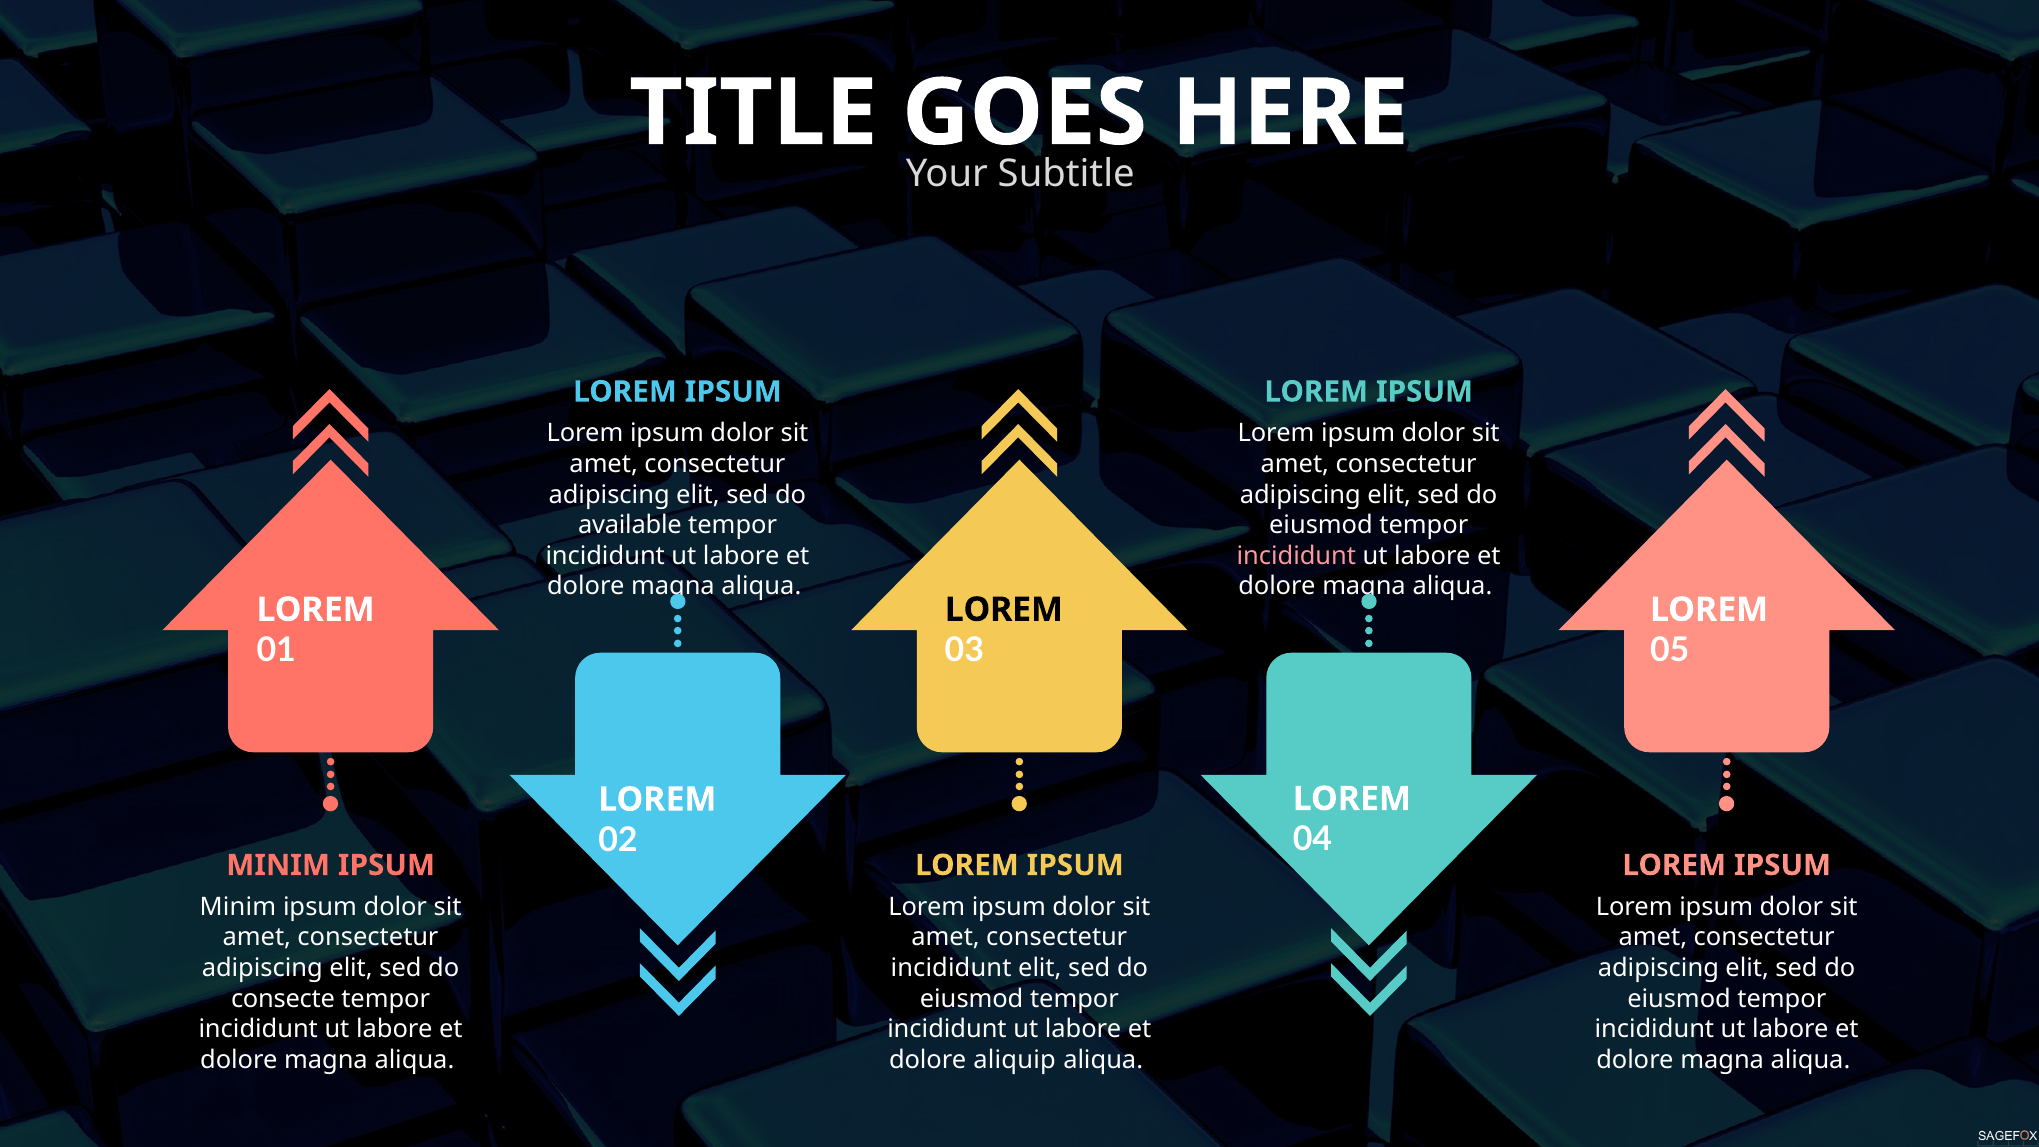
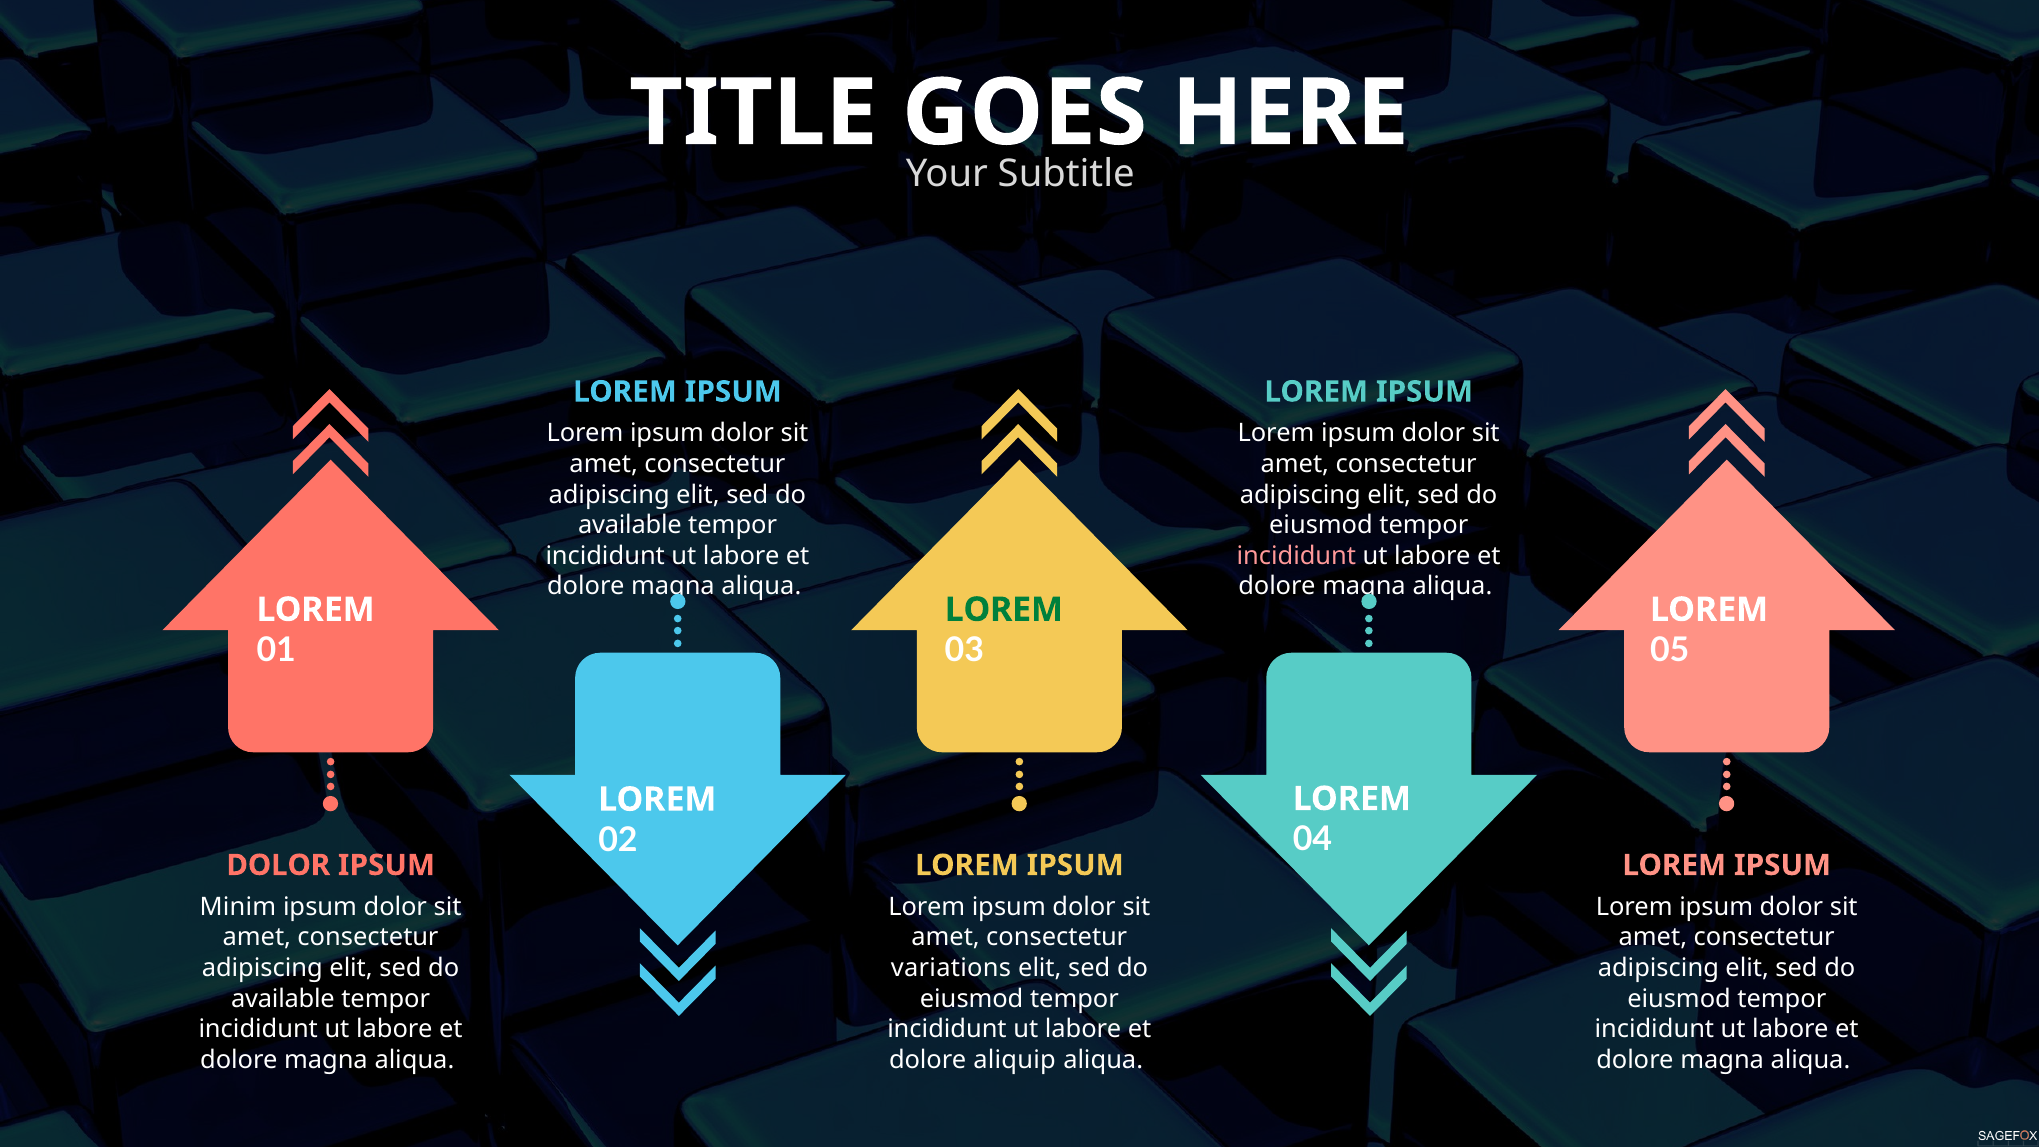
LOREM at (1004, 610) colour: black -> green
MINIM at (278, 865): MINIM -> DOLOR
incididunt at (951, 968): incididunt -> variations
consecte at (283, 999): consecte -> available
